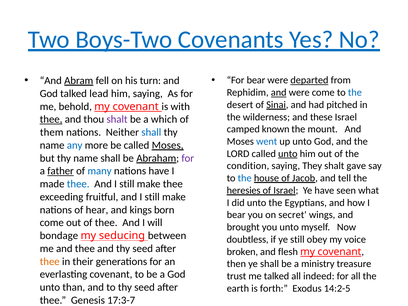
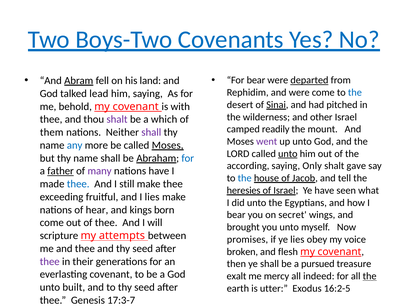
turn: turn -> land
and at (279, 93) underline: present -> none
these: these -> other
thee at (51, 119) underline: present -> none
known: known -> readily
shall at (151, 132) colour: blue -> purple
went colour: blue -> purple
for at (188, 158) colour: purple -> blue
condition: condition -> according
They: They -> Only
many colour: blue -> purple
fruitful and I still: still -> lies
bondage: bondage -> scripture
seducing: seducing -> attempts
doubtless: doubtless -> promises
ye still: still -> lies
thee at (50, 261) colour: orange -> purple
ministry: ministry -> pursued
trust: trust -> exalt
me talked: talked -> mercy
the at (370, 276) underline: none -> present
than: than -> built
forth: forth -> utter
14:2-5: 14:2-5 -> 16:2-5
